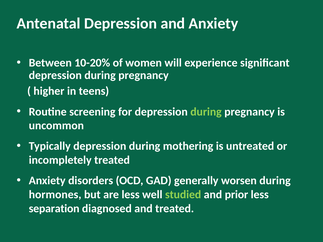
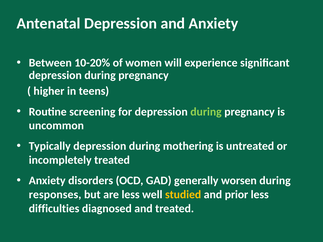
hormones: hormones -> responses
studied colour: light green -> yellow
separation: separation -> difficulties
